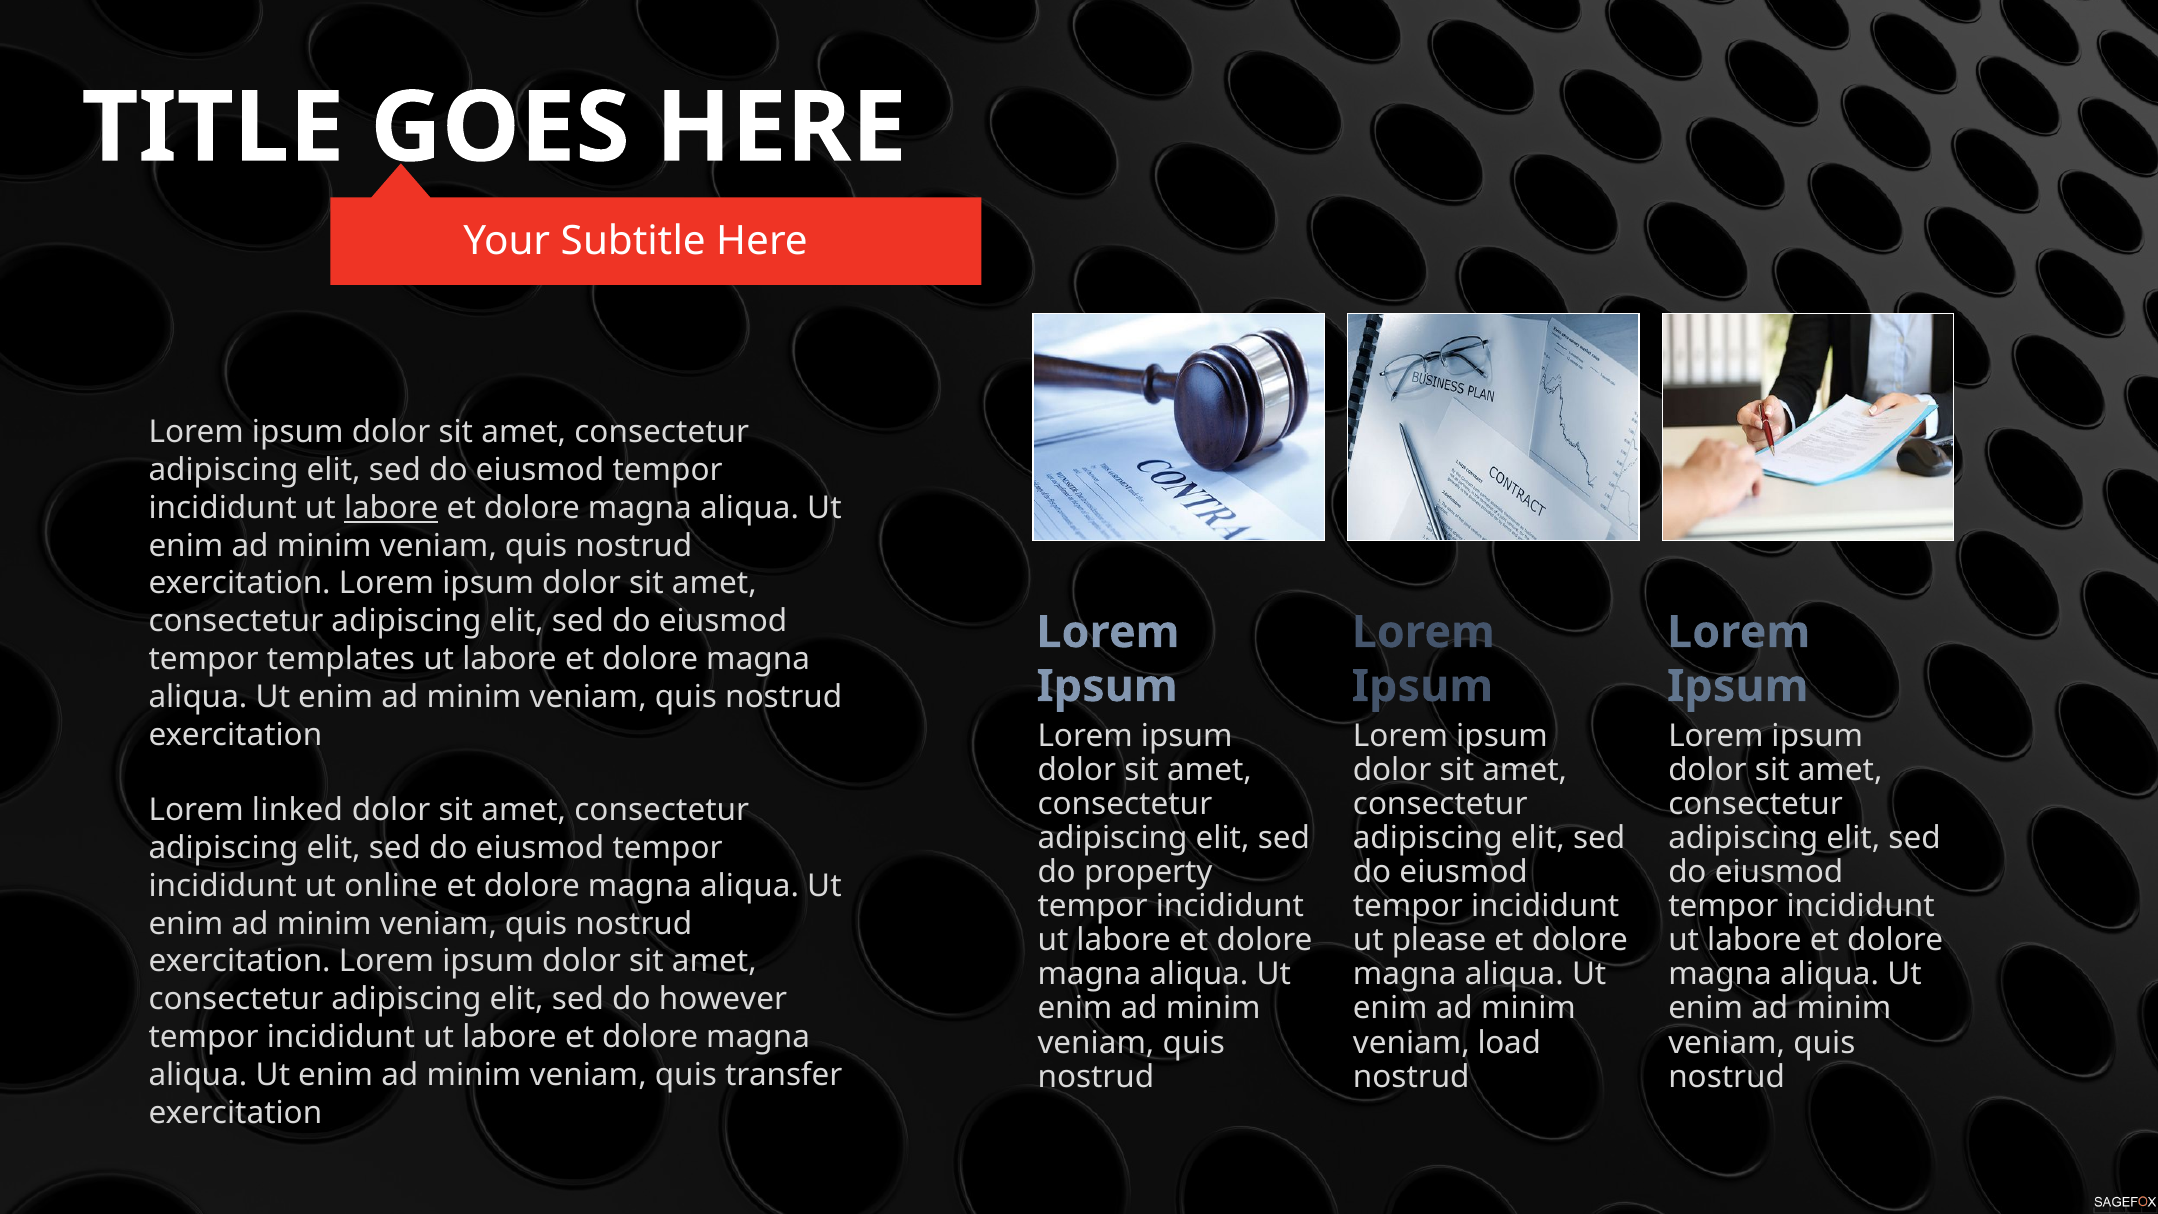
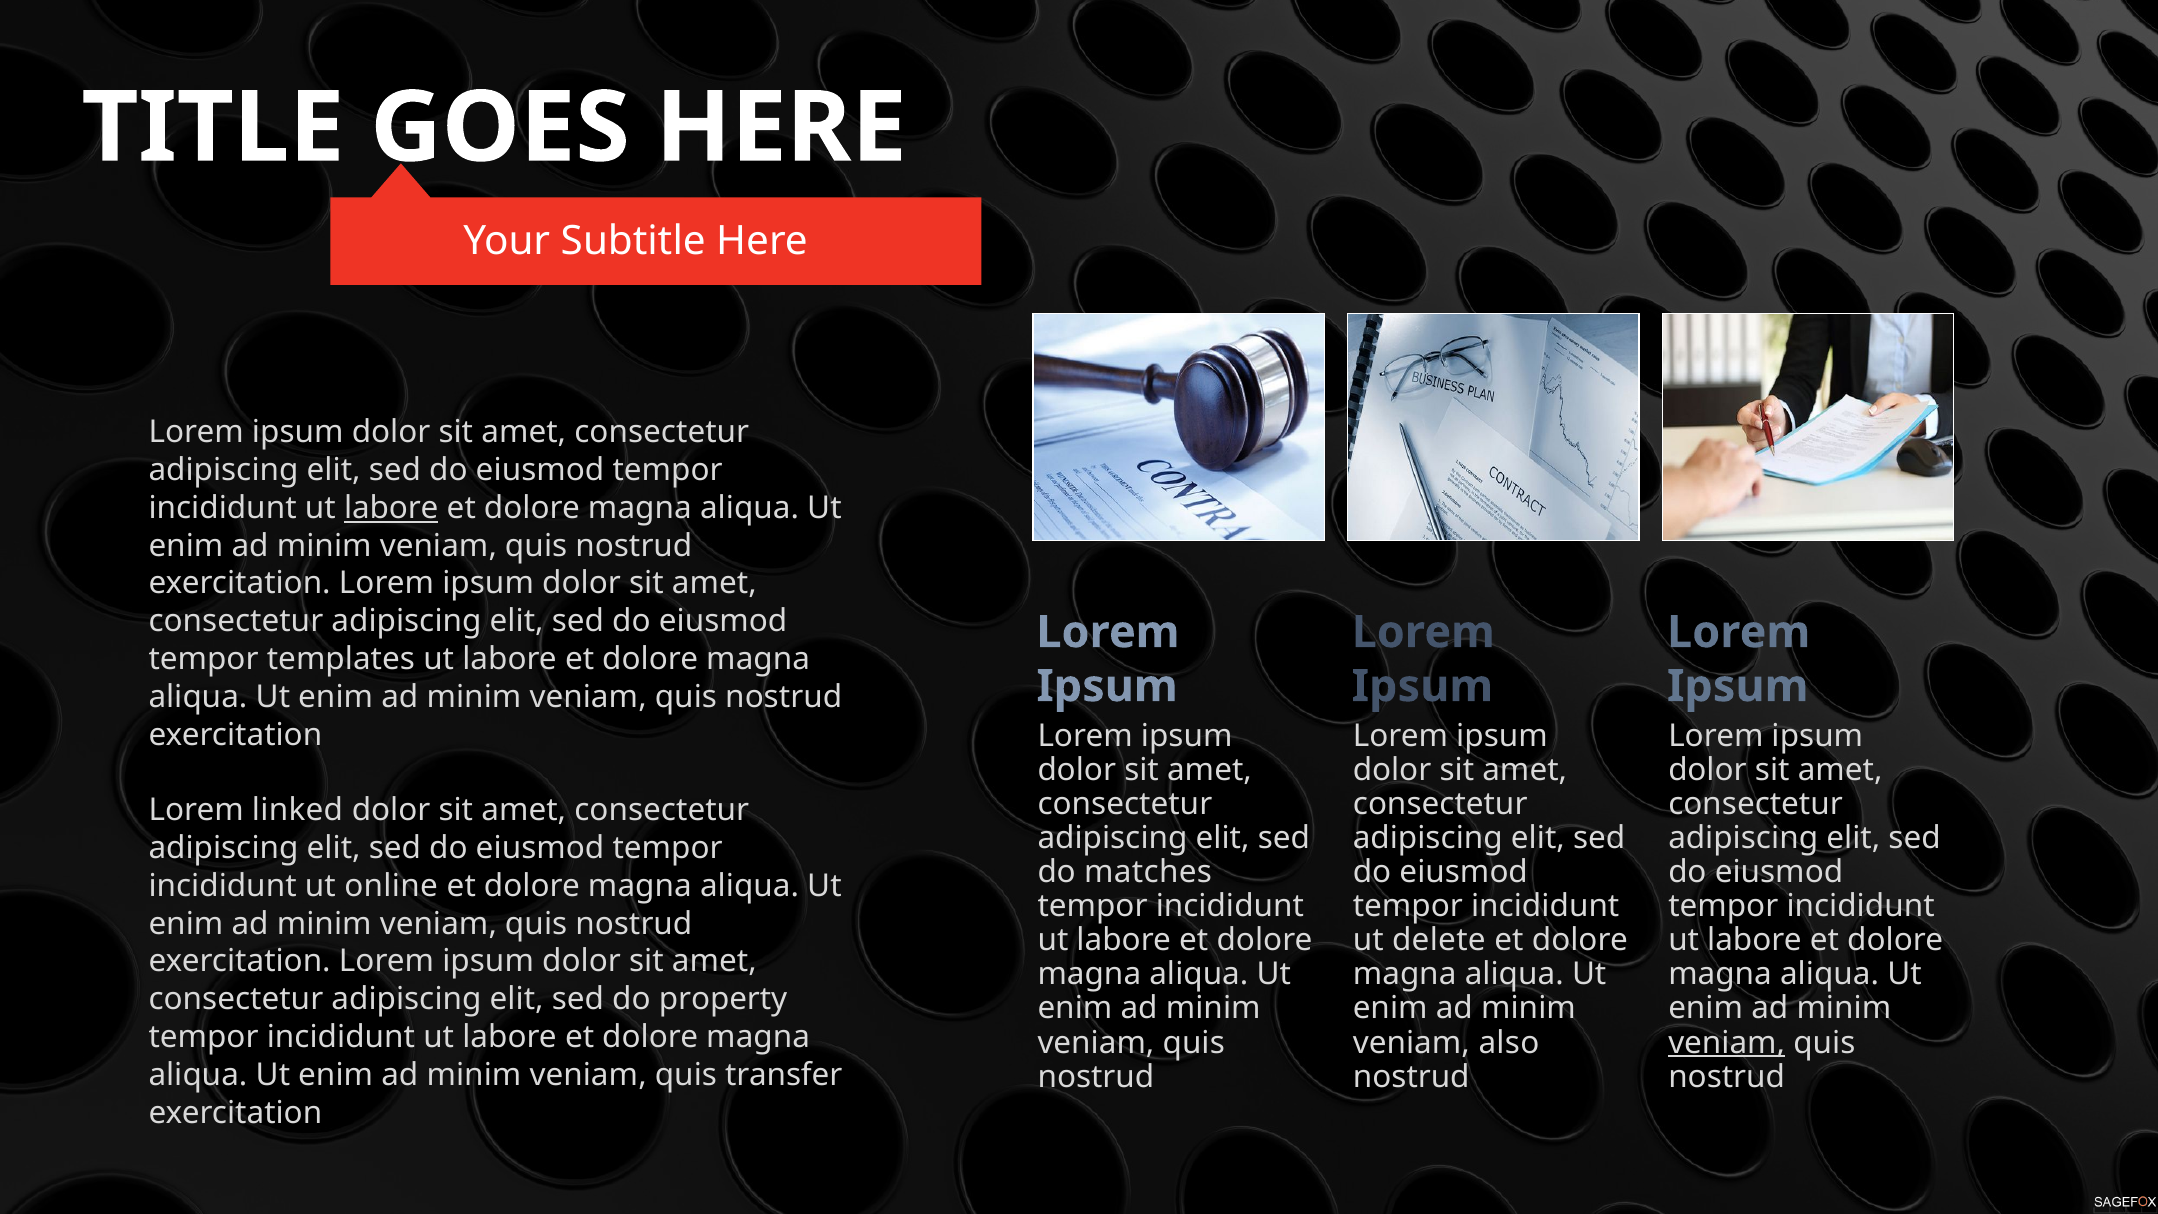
property: property -> matches
please: please -> delete
however: however -> property
load: load -> also
veniam at (1727, 1043) underline: none -> present
